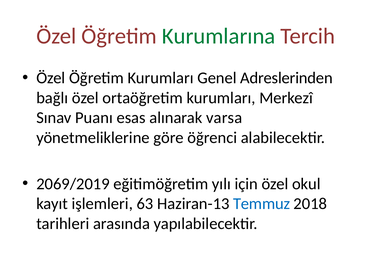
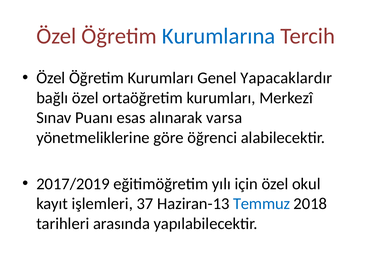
Kurumlarına colour: green -> blue
Adreslerinden: Adreslerinden -> Yapacaklardır
2069/2019: 2069/2019 -> 2017/2019
63: 63 -> 37
